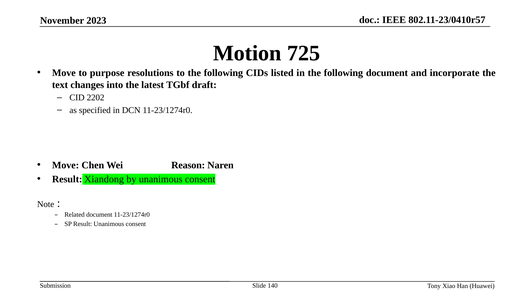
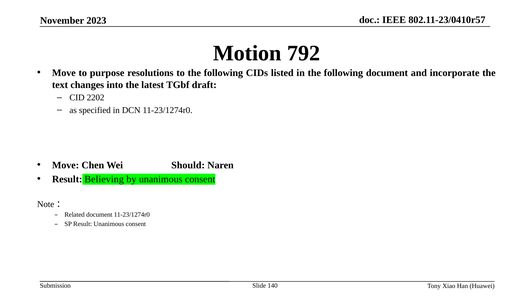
725: 725 -> 792
Reason: Reason -> Should
Xiandong: Xiandong -> Believing
